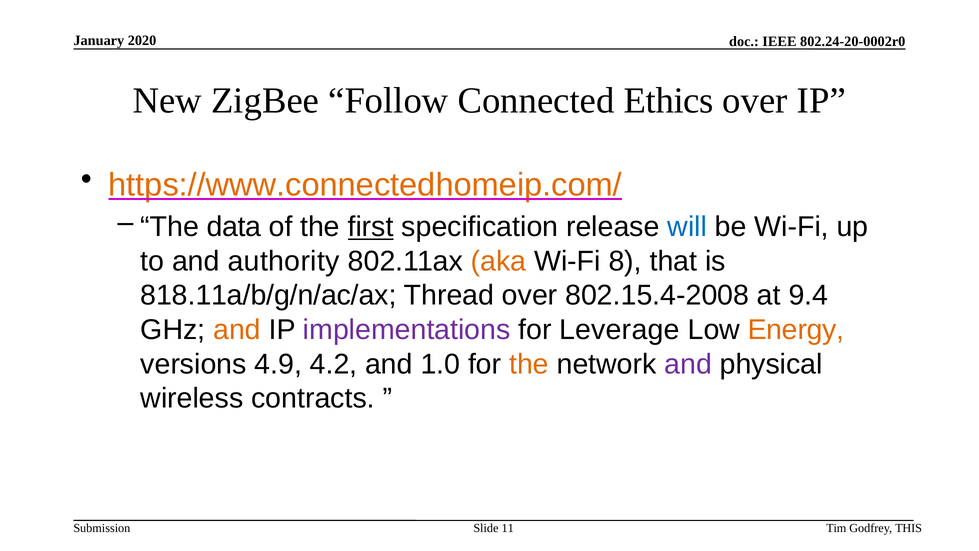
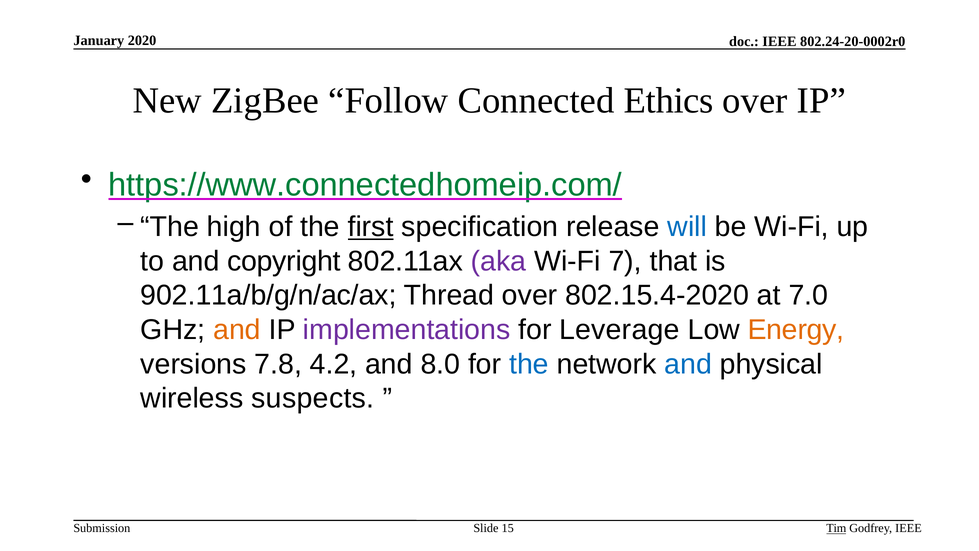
https://www.connectedhomeip.com/ colour: orange -> green
data: data -> high
authority: authority -> copyright
aka colour: orange -> purple
8: 8 -> 7
818.11a/b/g/n/ac/ax: 818.11a/b/g/n/ac/ax -> 902.11a/b/g/n/ac/ax
802.15.4-2008: 802.15.4-2008 -> 802.15.4-2020
9.4: 9.4 -> 7.0
4.9: 4.9 -> 7.8
1.0: 1.0 -> 8.0
the at (529, 364) colour: orange -> blue
and at (688, 364) colour: purple -> blue
contracts: contracts -> suspects
11: 11 -> 15
Tim underline: none -> present
Godfrey THIS: THIS -> IEEE
